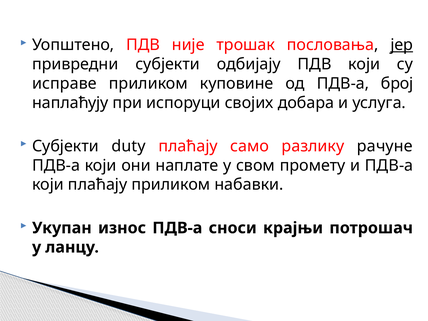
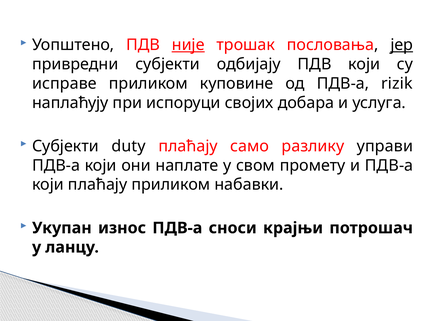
није underline: none -> present
број: број -> rizik
рачуне: рачуне -> управи
